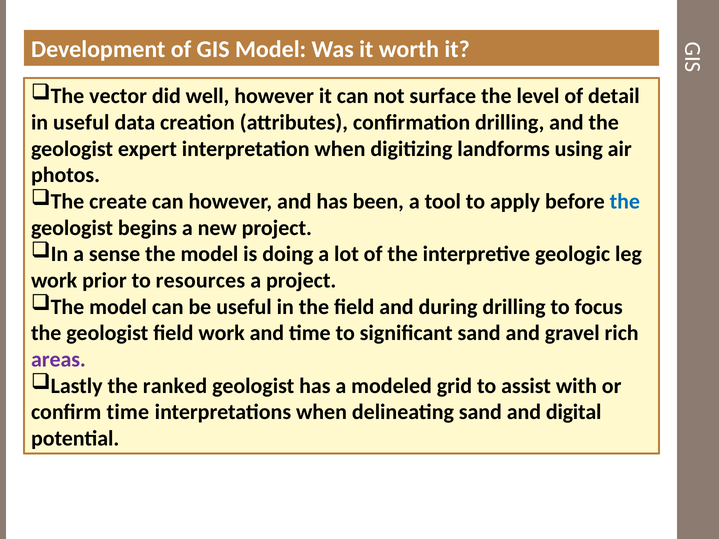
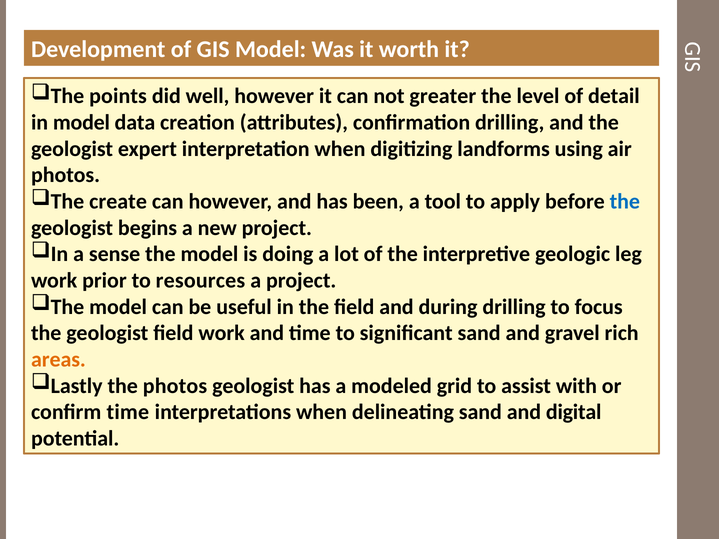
vector: vector -> points
surface: surface -> greater
in useful: useful -> model
areas colour: purple -> orange
the ranked: ranked -> photos
